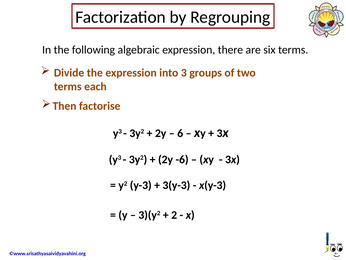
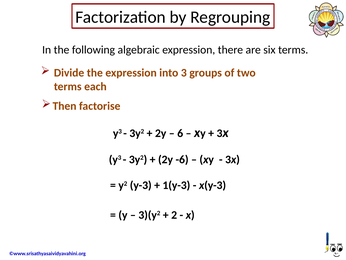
3(y-3: 3(y-3 -> 1(y-3
